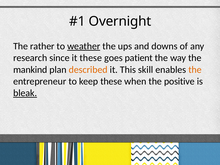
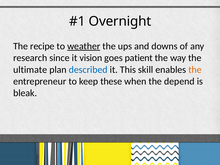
rather: rather -> recipe
it these: these -> vision
mankind: mankind -> ultimate
described colour: orange -> blue
positive: positive -> depend
bleak underline: present -> none
